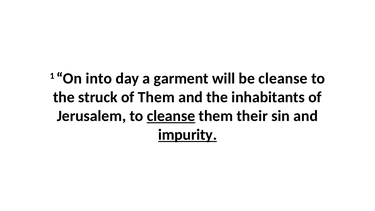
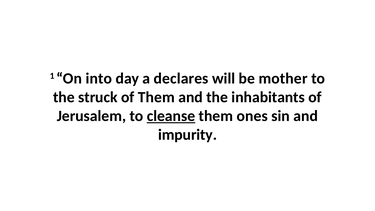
garment: garment -> declares
be cleanse: cleanse -> mother
their: their -> ones
impurity underline: present -> none
